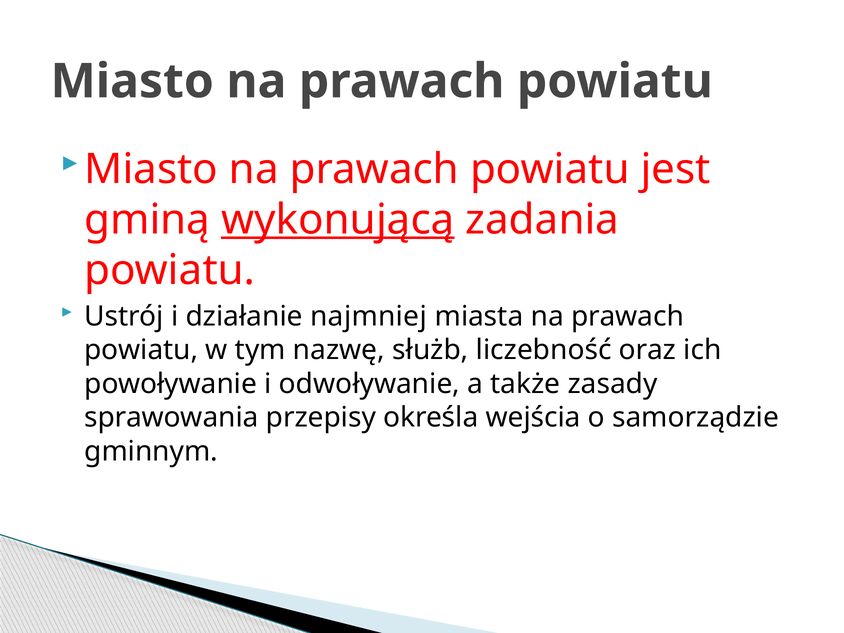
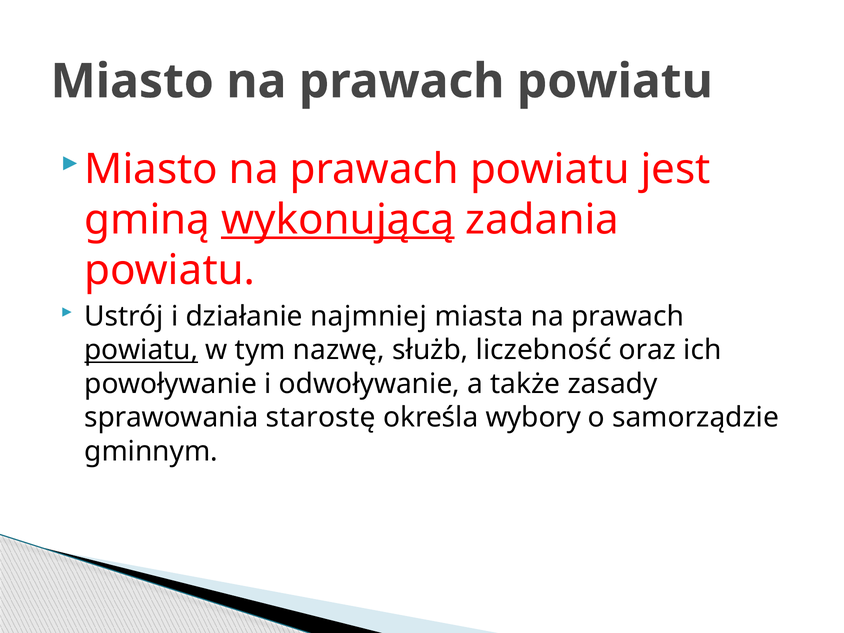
powiatu at (141, 350) underline: none -> present
przepisy: przepisy -> starostę
wejścia: wejścia -> wybory
